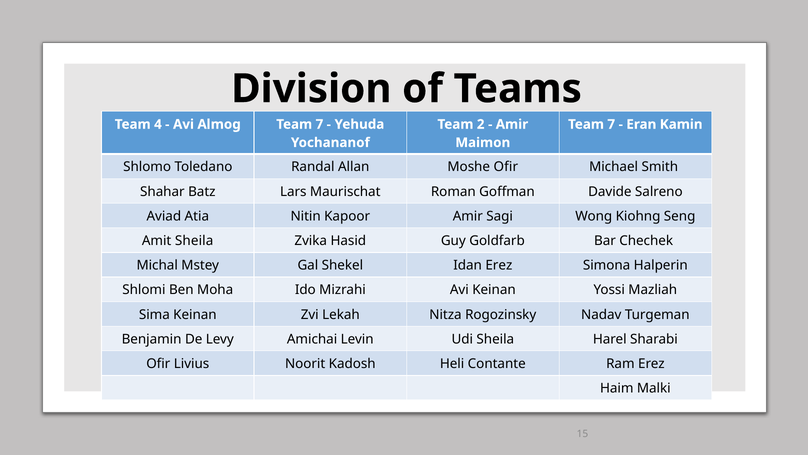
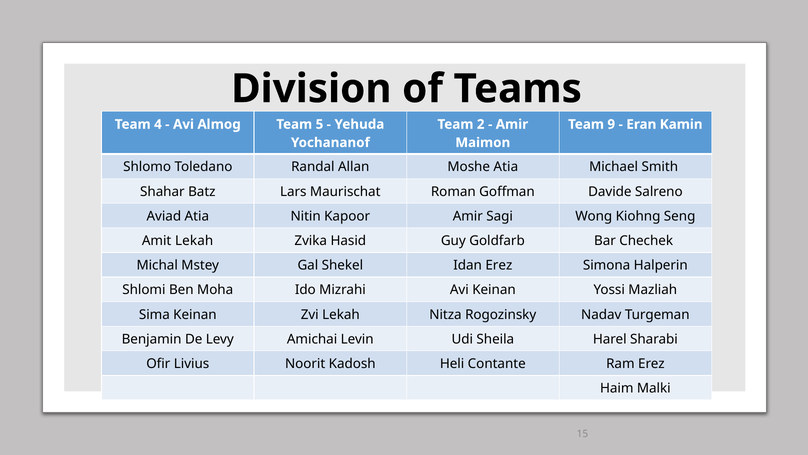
Almog Team 7: 7 -> 5
7 at (611, 124): 7 -> 9
Moshe Ofir: Ofir -> Atia
Amit Sheila: Sheila -> Lekah
